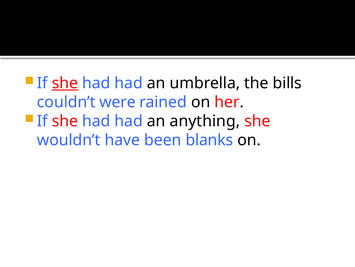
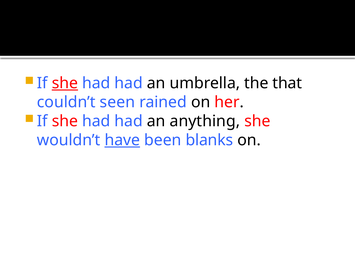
bills: bills -> that
were: were -> seen
have underline: none -> present
